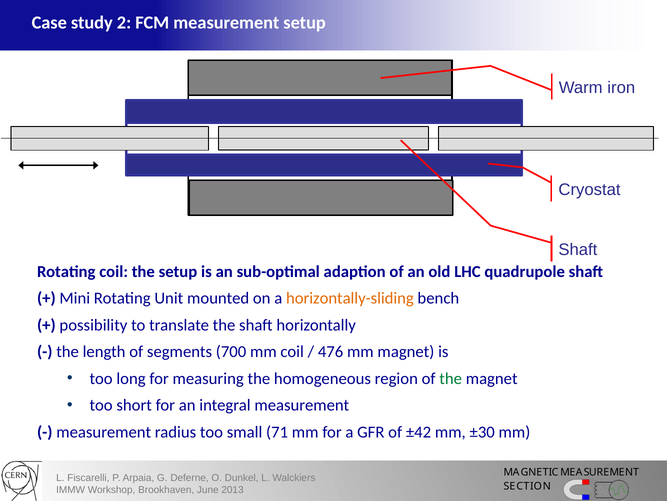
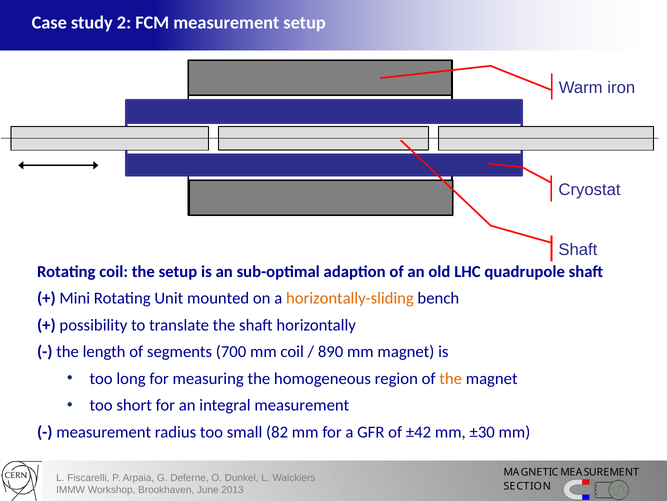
476: 476 -> 890
the at (451, 378) colour: green -> orange
71: 71 -> 82
